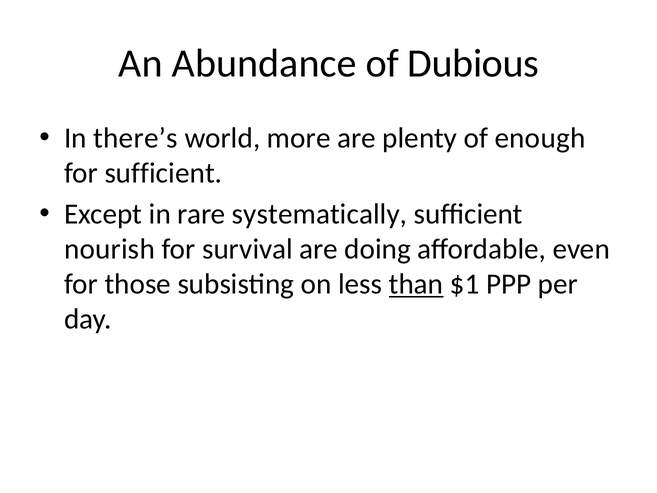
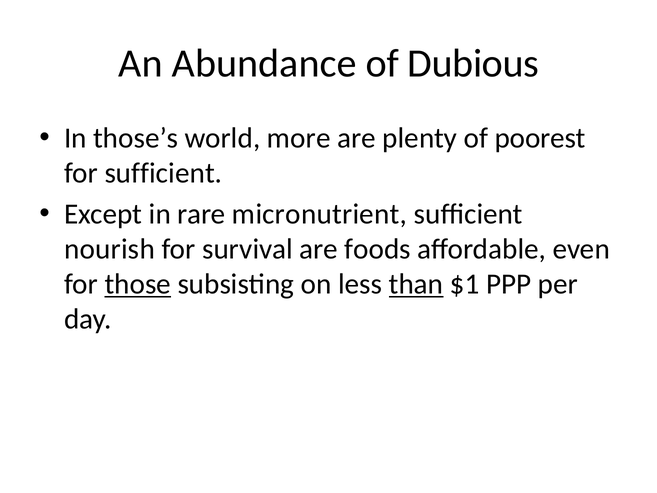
there’s: there’s -> those’s
enough: enough -> poorest
systematically: systematically -> micronutrient
doing: doing -> foods
those underline: none -> present
